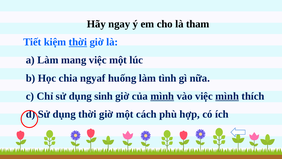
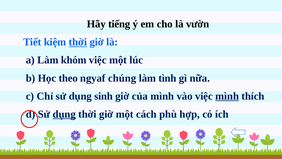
ngay: ngay -> tiếng
tham: tham -> vườn
mang: mang -> khóm
chia: chia -> theo
huống: huống -> chúng
mình at (162, 96) underline: present -> none
dụng at (64, 114) underline: none -> present
